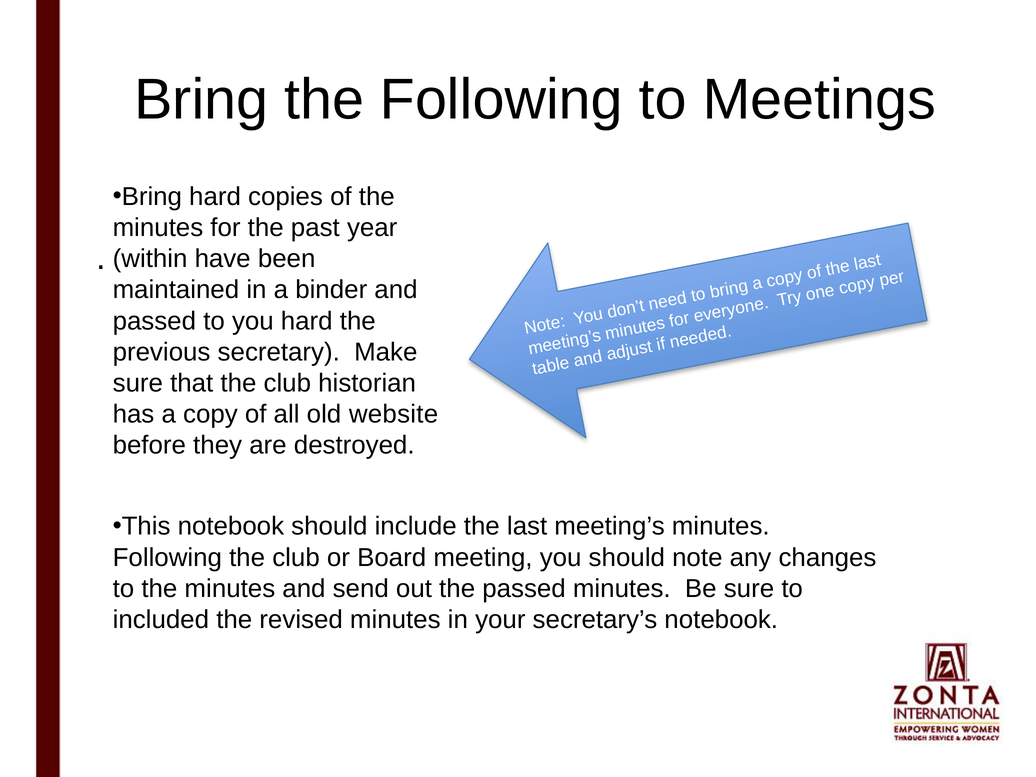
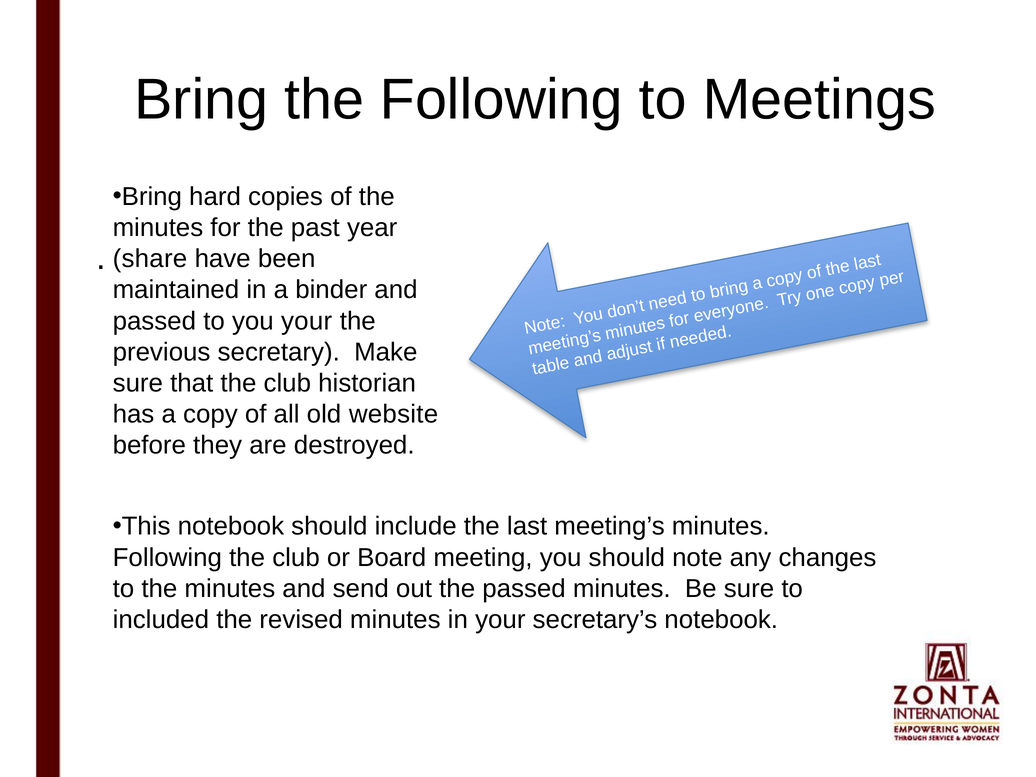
within: within -> share
you hard: hard -> your
